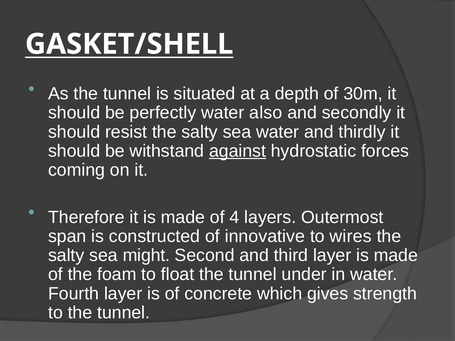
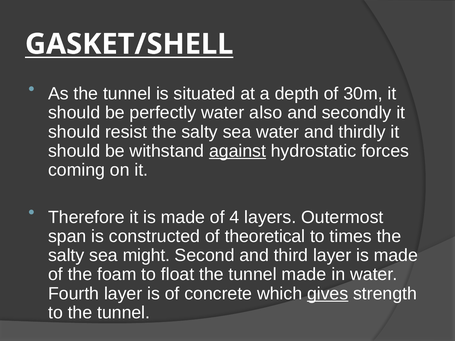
innovative: innovative -> theoretical
wires: wires -> times
tunnel under: under -> made
gives underline: none -> present
